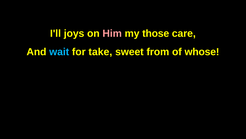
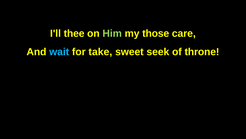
joys: joys -> thee
Him colour: pink -> light green
from: from -> seek
whose: whose -> throne
